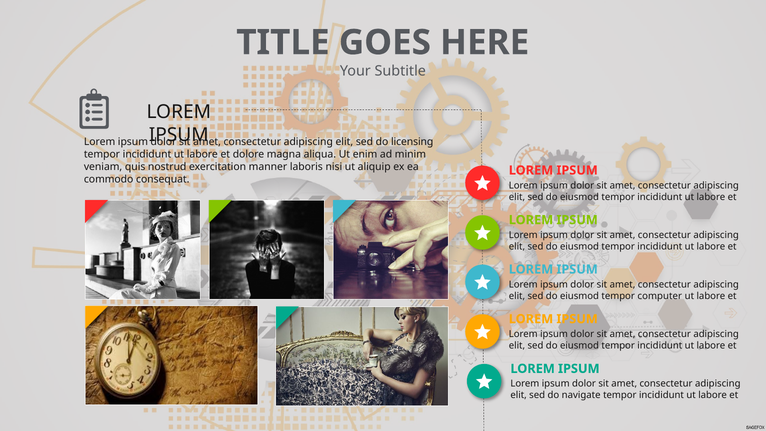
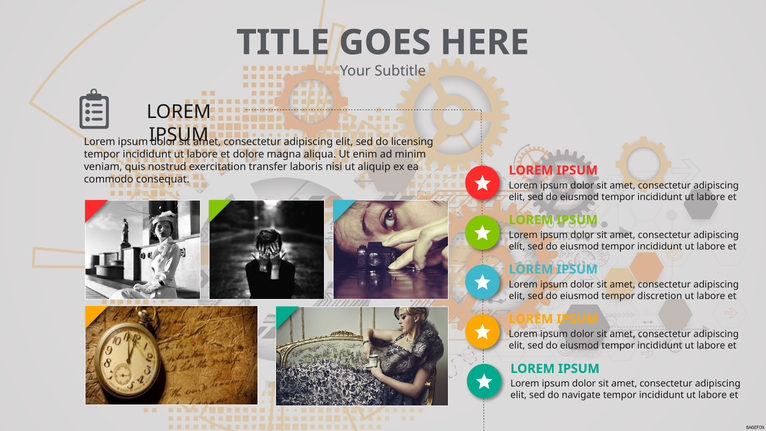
manner: manner -> transfer
computer: computer -> discretion
